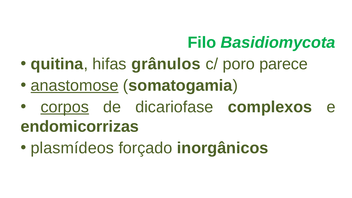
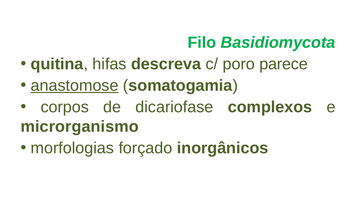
grânulos: grânulos -> descreva
corpos underline: present -> none
endomicorrizas: endomicorrizas -> microrganismo
plasmídeos: plasmídeos -> morfologias
